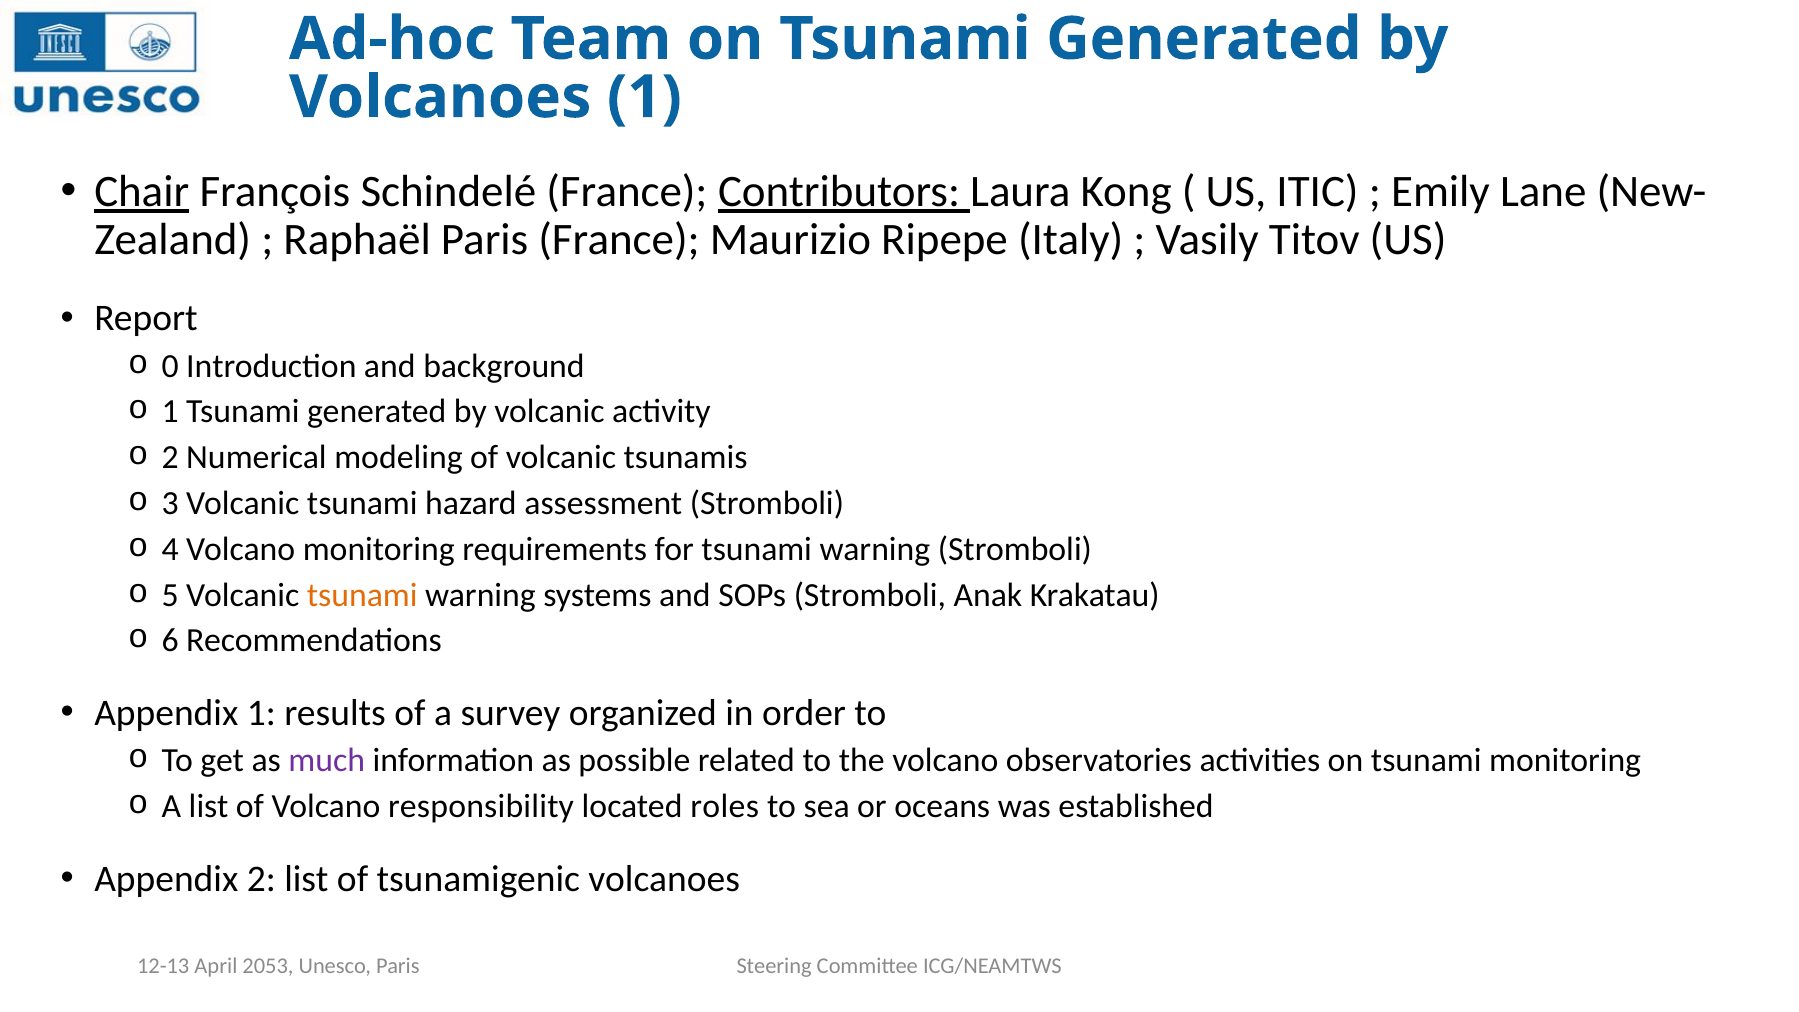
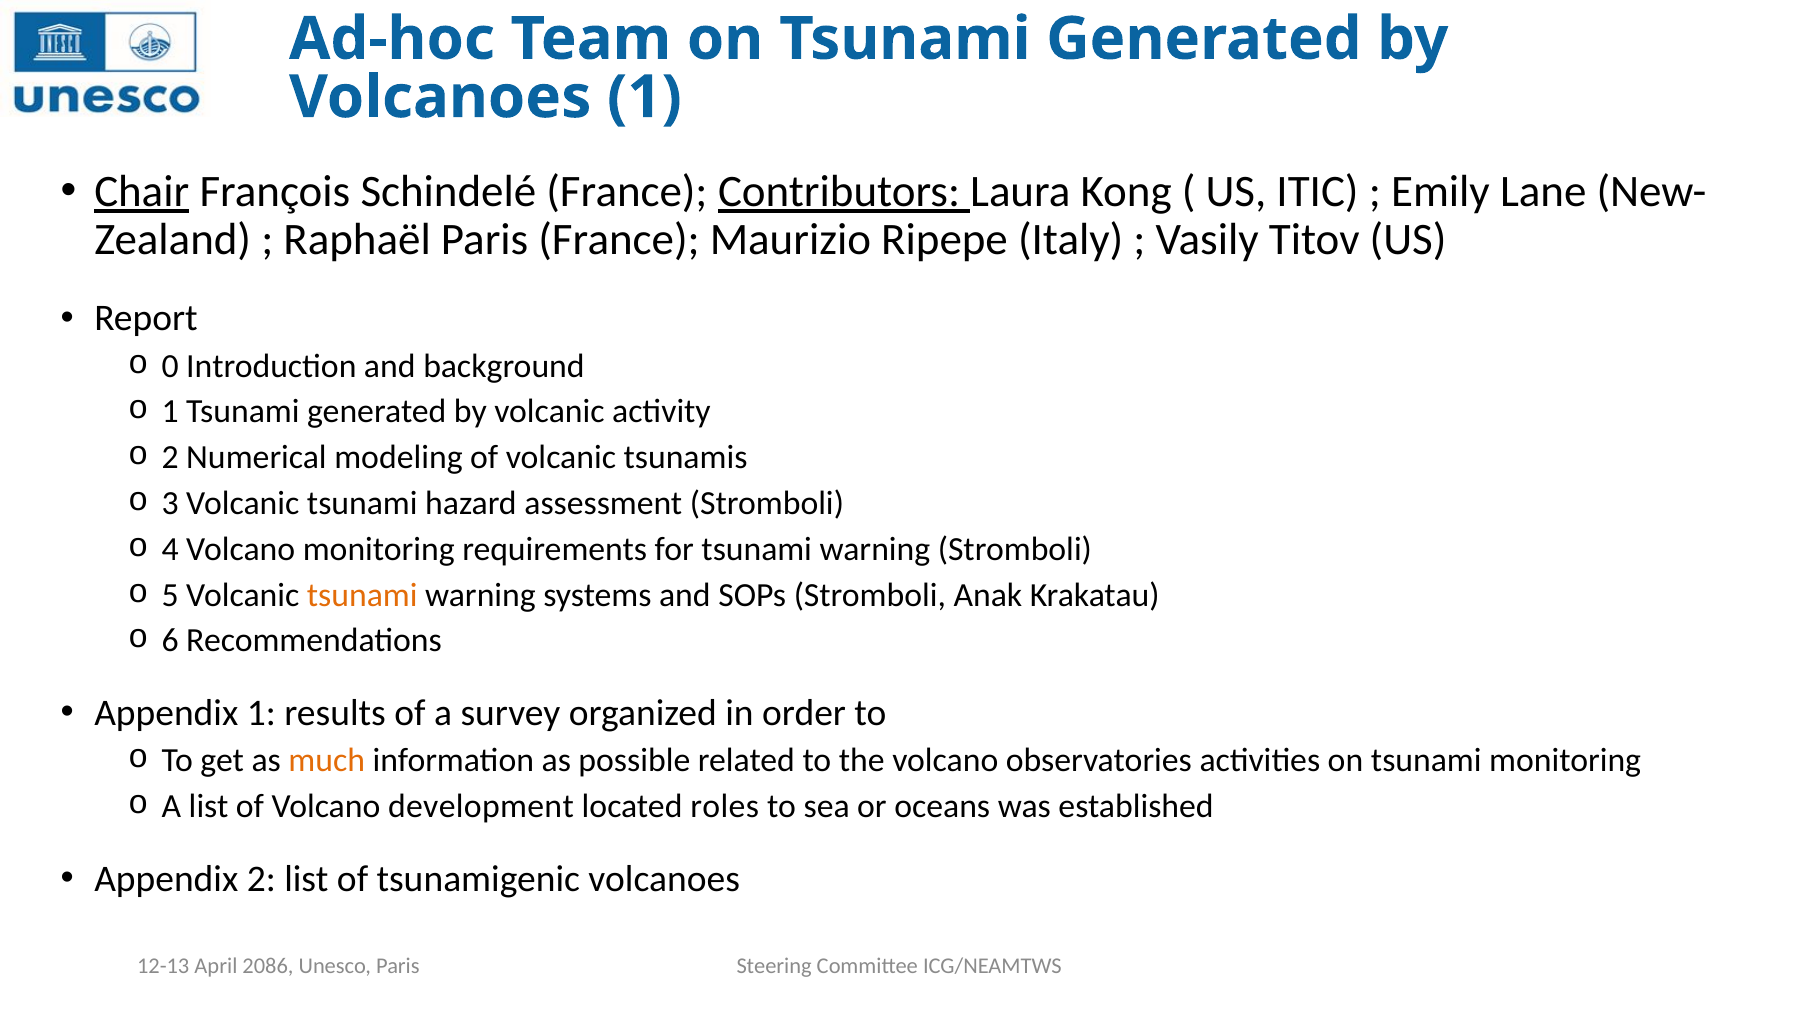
much colour: purple -> orange
responsibility: responsibility -> development
2053: 2053 -> 2086
